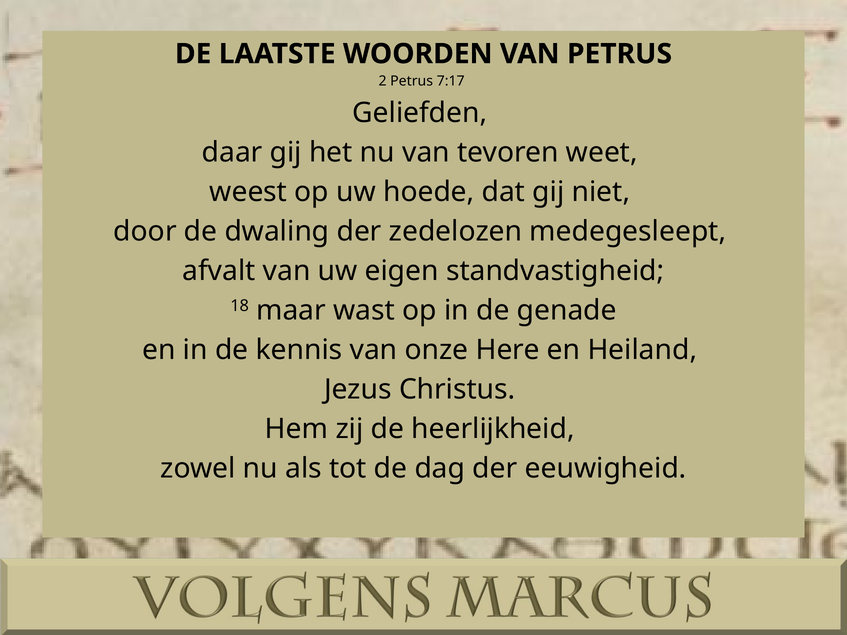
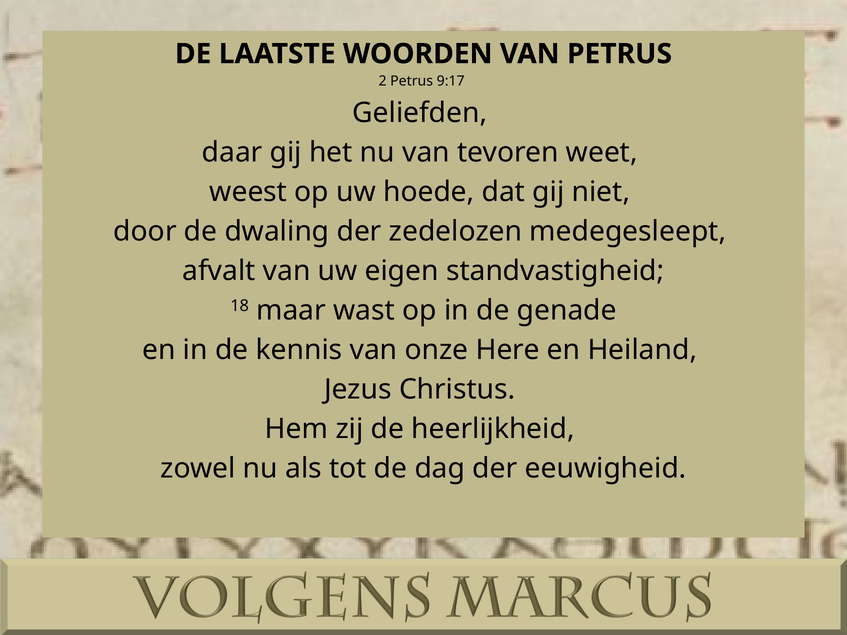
7:17: 7:17 -> 9:17
